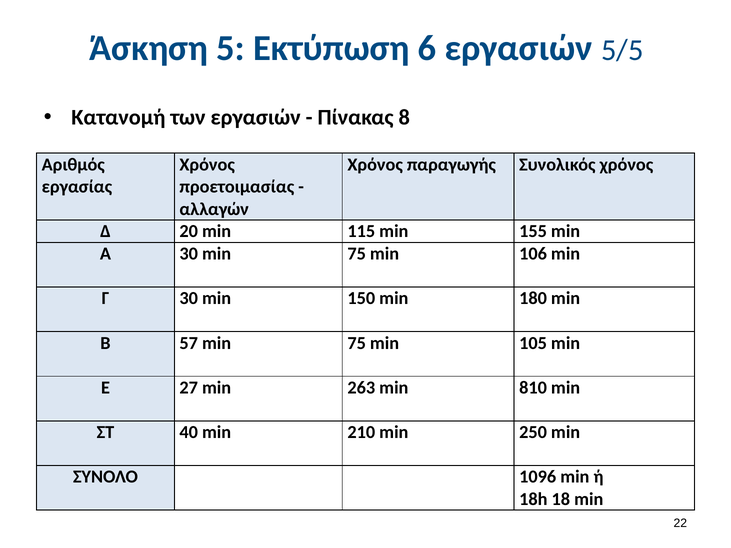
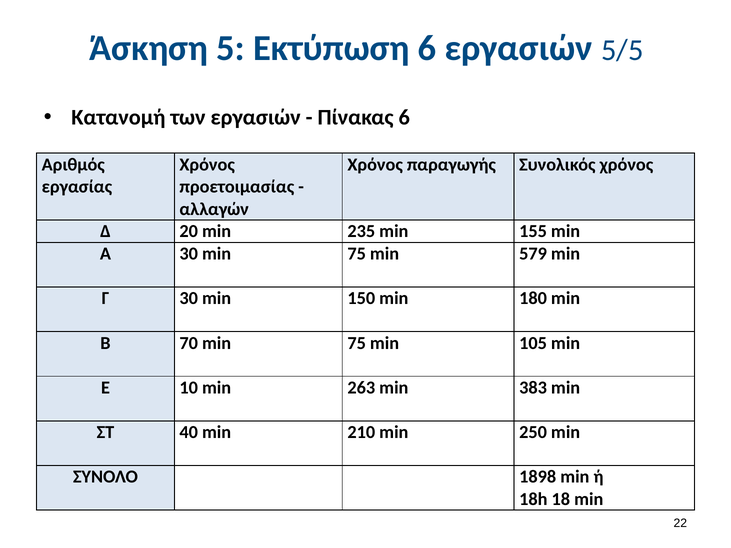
Πίνακας 8: 8 -> 6
115: 115 -> 235
106: 106 -> 579
57: 57 -> 70
27: 27 -> 10
810: 810 -> 383
1096: 1096 -> 1898
